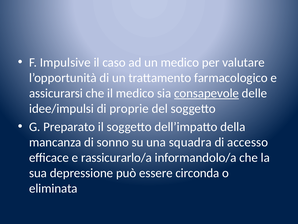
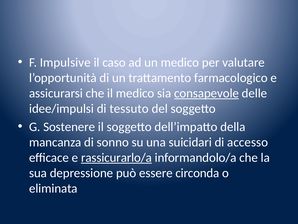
proprie: proprie -> tessuto
Preparato: Preparato -> Sostenere
squadra: squadra -> suicidari
rassicurarlo/a underline: none -> present
